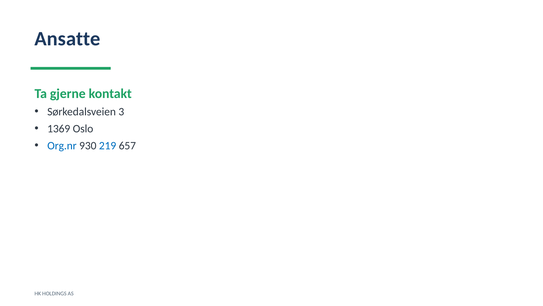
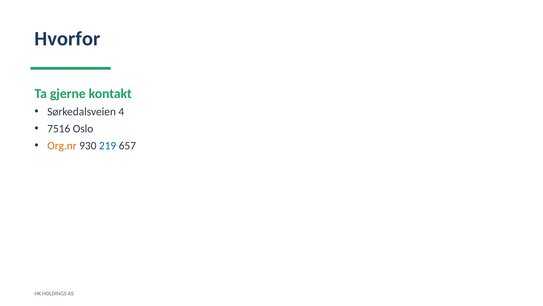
Ansatte: Ansatte -> Hvorfor
3: 3 -> 4
1369: 1369 -> 7516
Org.nr colour: blue -> orange
